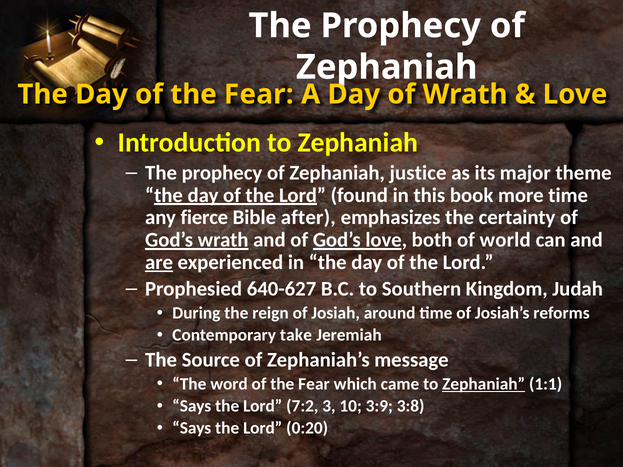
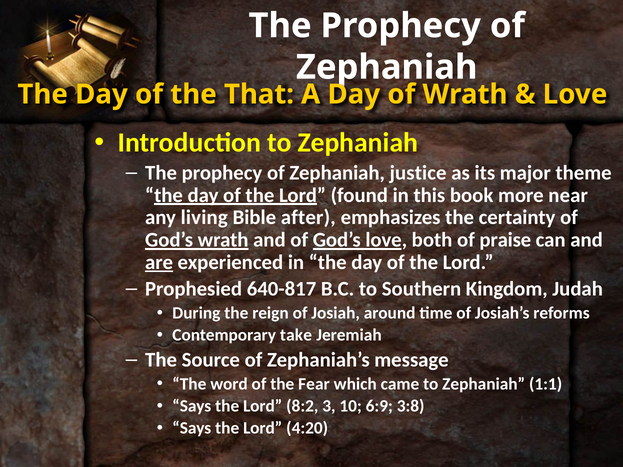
Day of the Fear: Fear -> That
more time: time -> near
fierce: fierce -> living
world: world -> praise
640-627: 640-627 -> 640-817
Zephaniah at (484, 384) underline: present -> none
7:2: 7:2 -> 8:2
3:9: 3:9 -> 6:9
0:20: 0:20 -> 4:20
